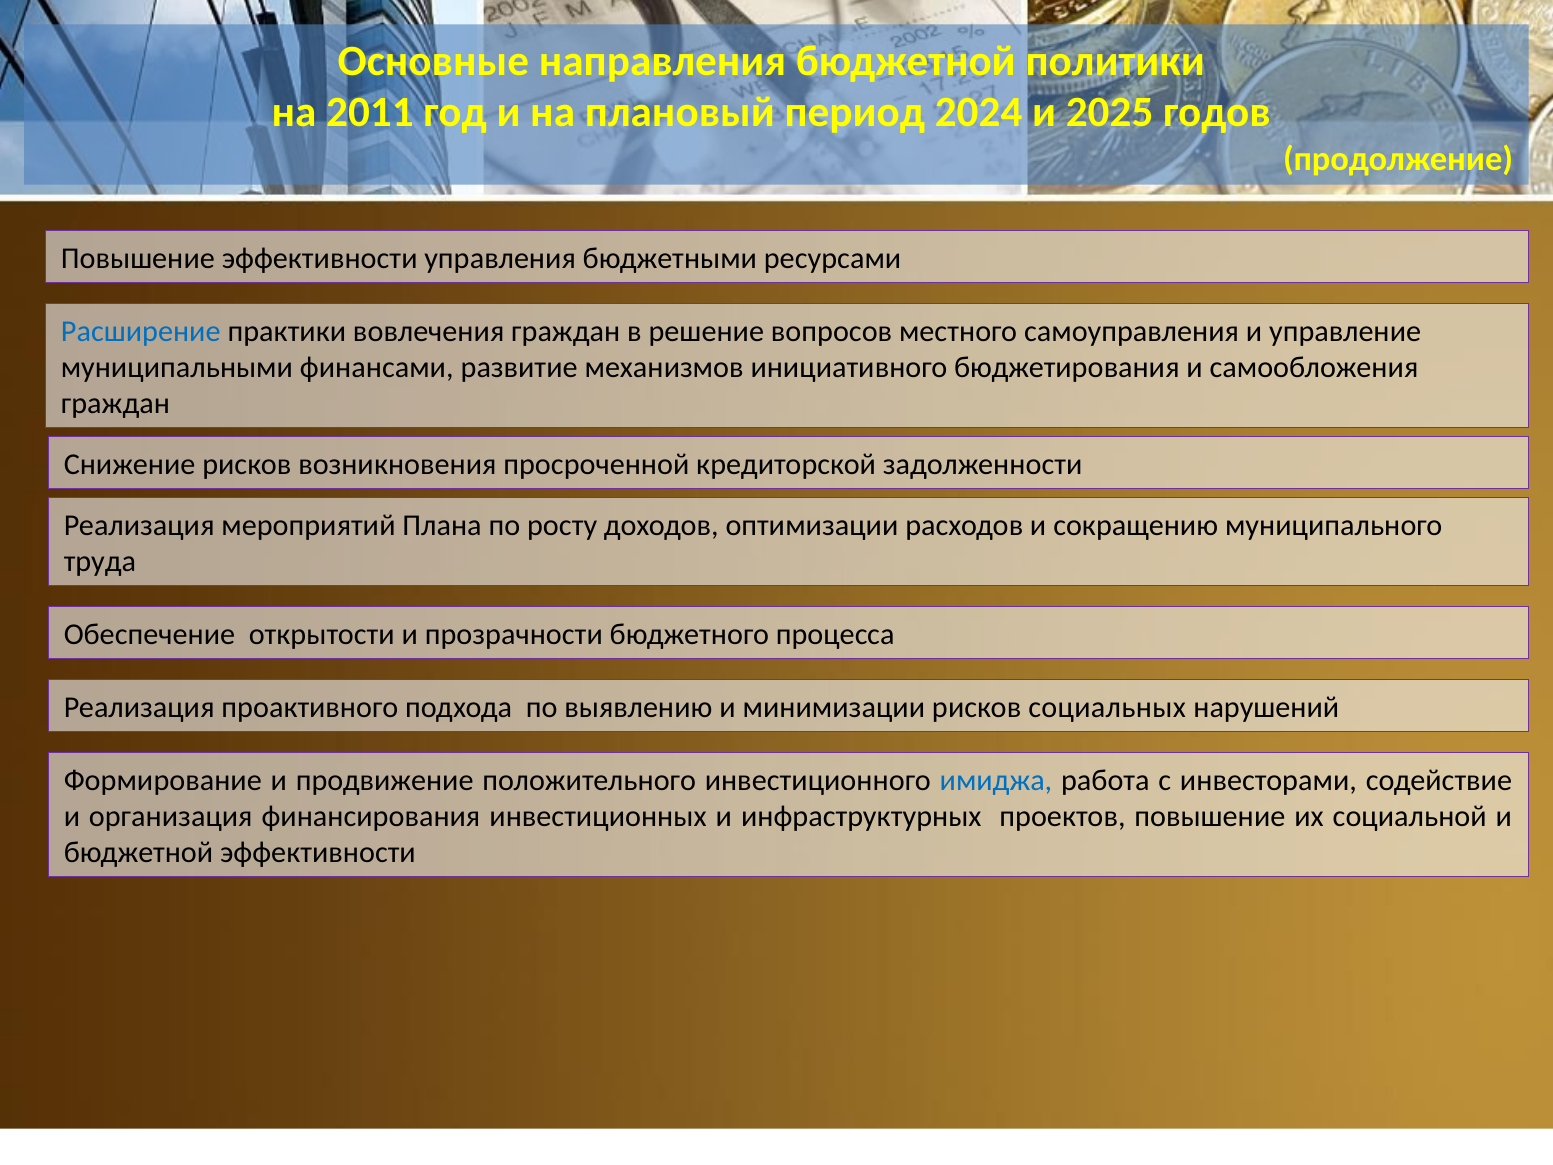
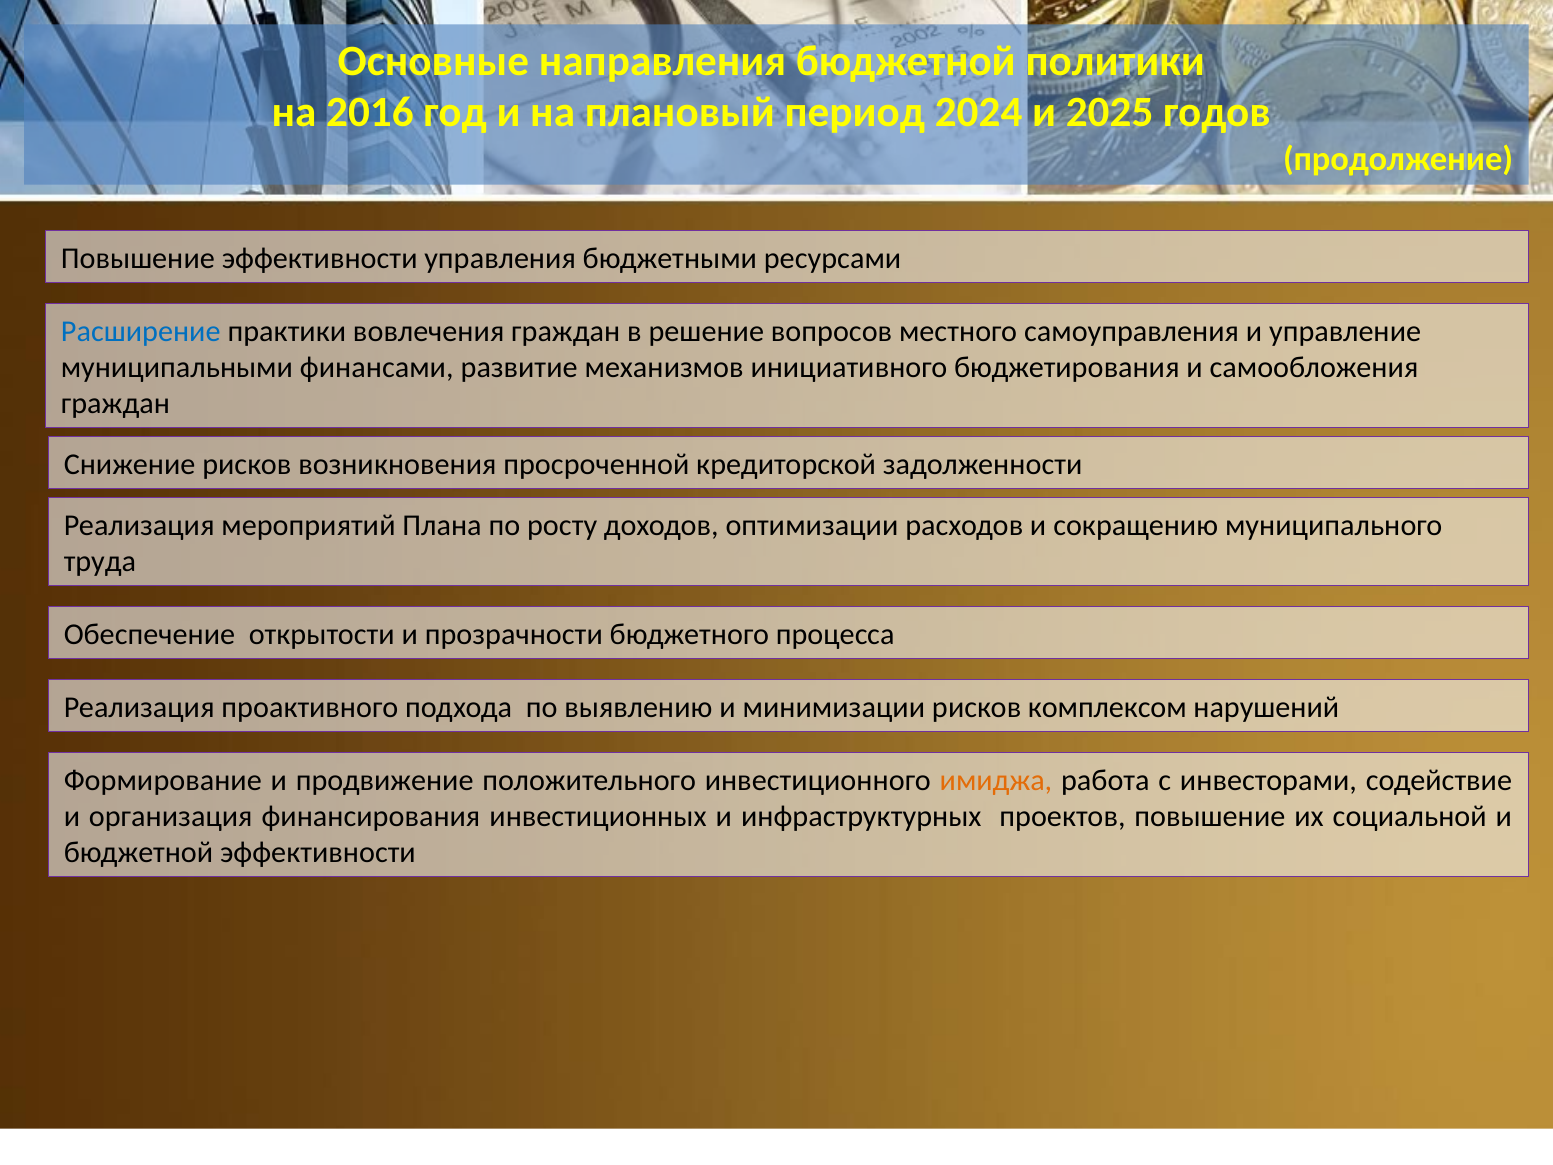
2011: 2011 -> 2016
социальных: социальных -> комплексом
имиджа colour: blue -> orange
